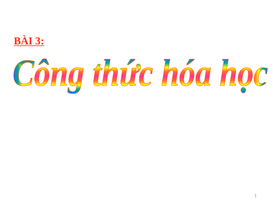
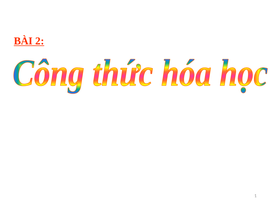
3: 3 -> 2
